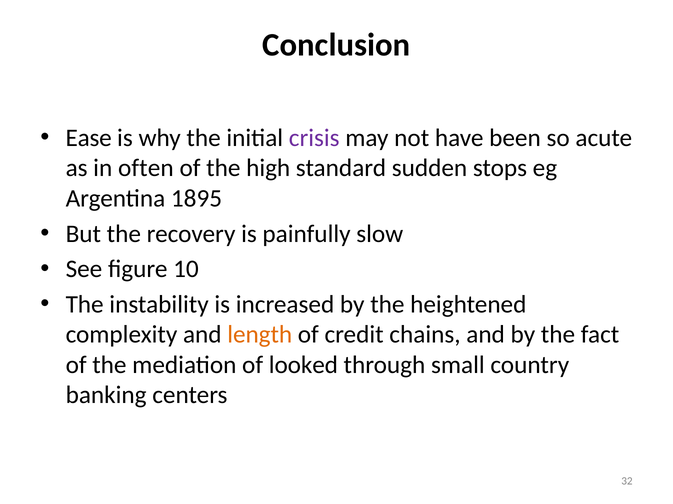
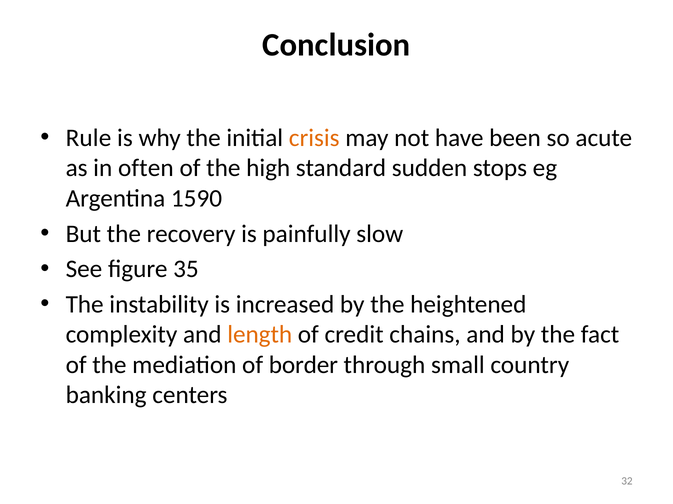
Ease: Ease -> Rule
crisis colour: purple -> orange
1895: 1895 -> 1590
10: 10 -> 35
looked: looked -> border
